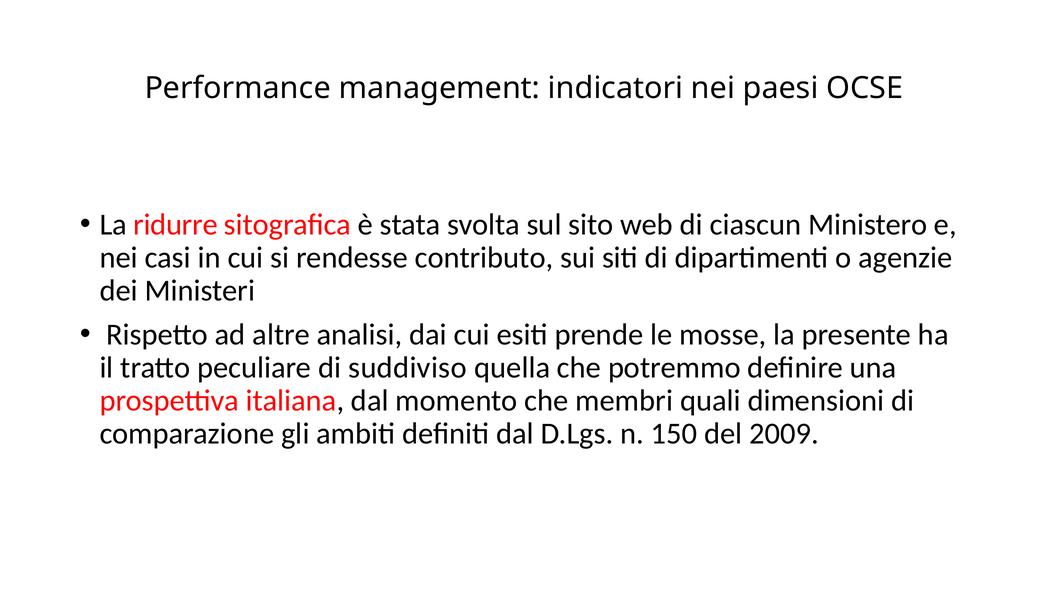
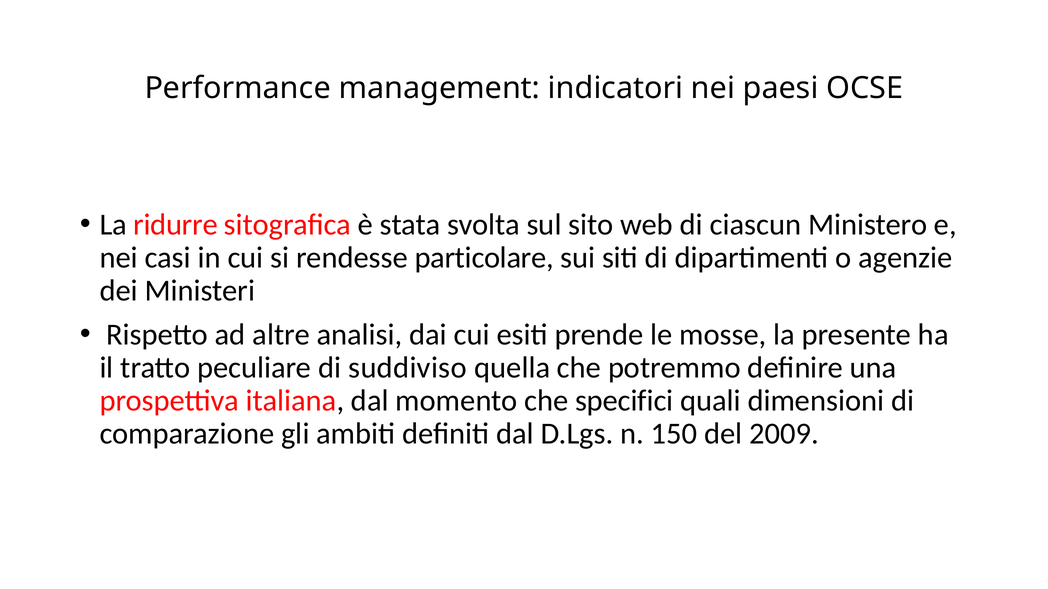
contributo: contributo -> particolare
membri: membri -> specifici
